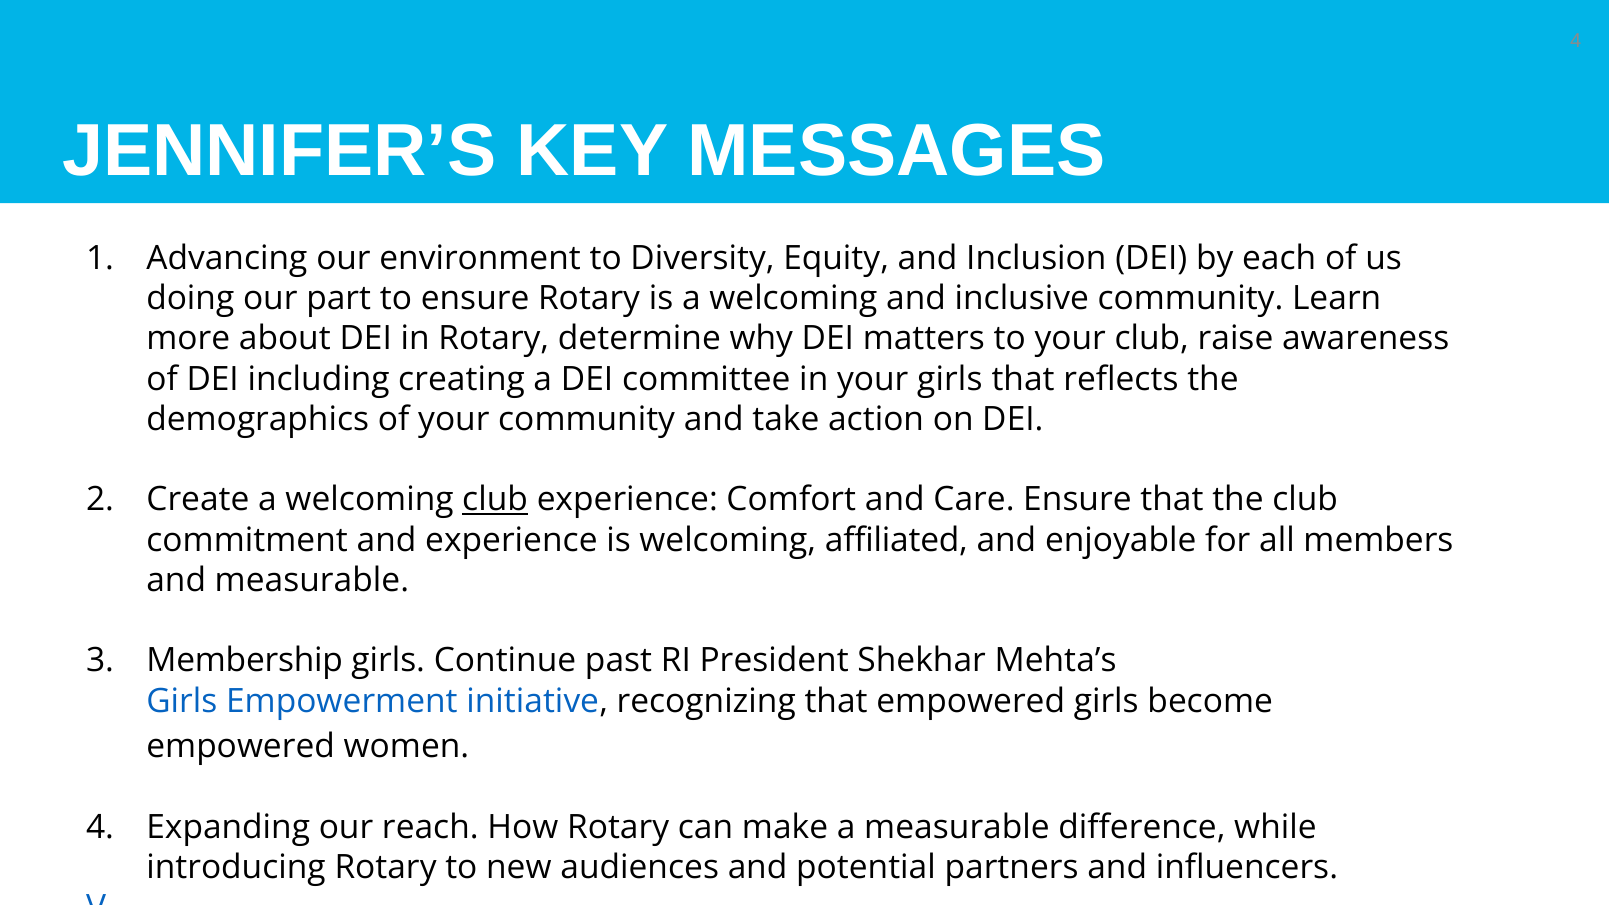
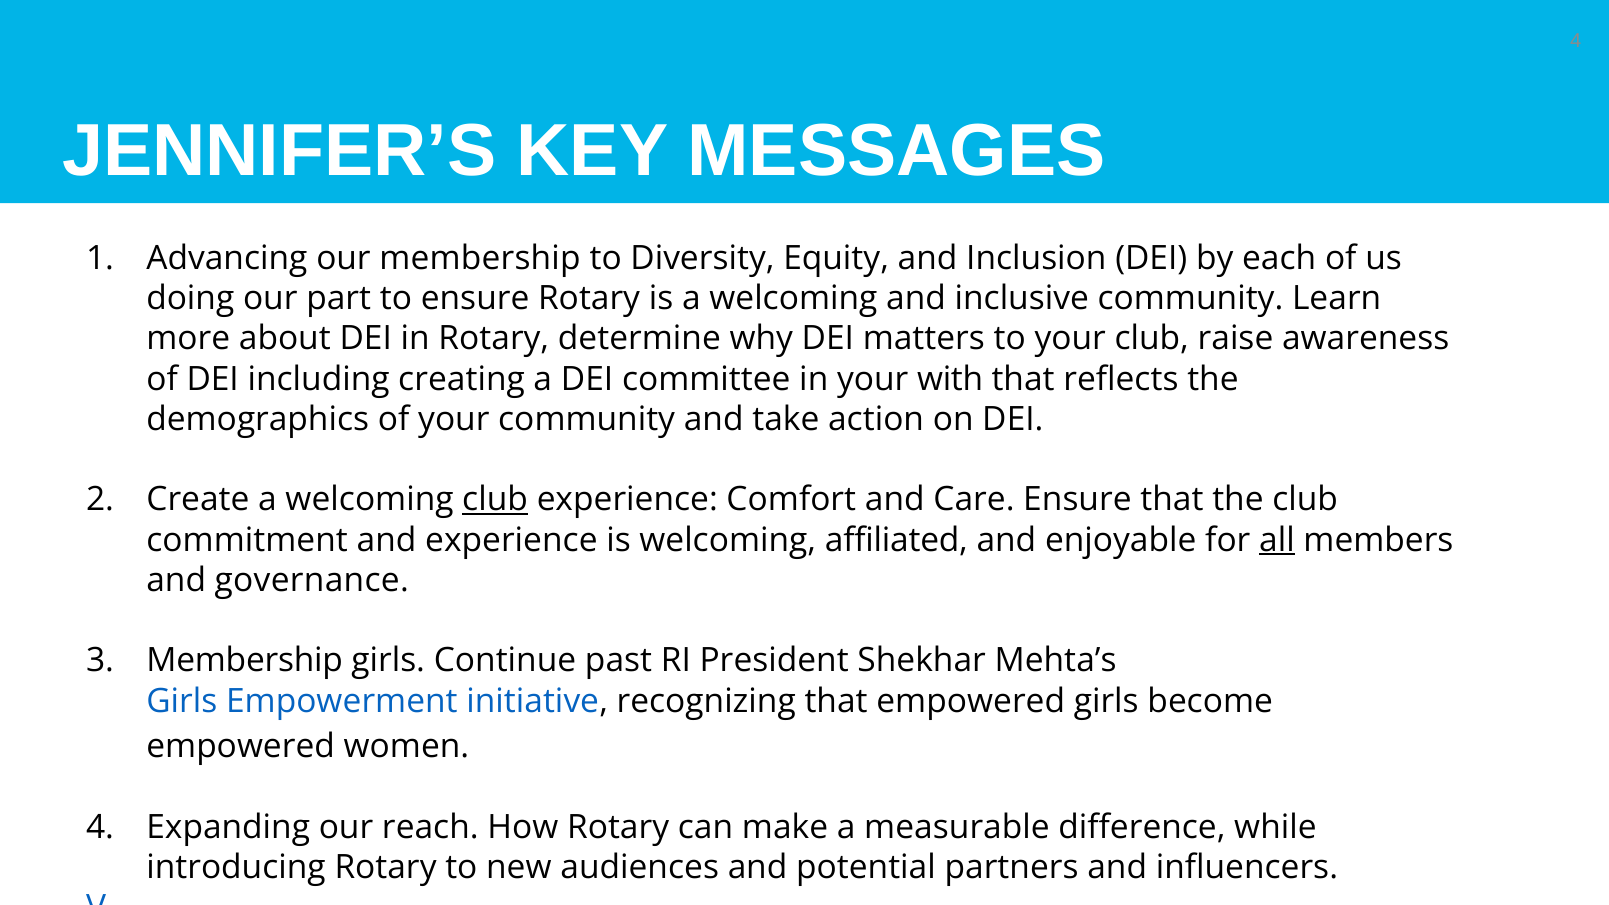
our environment: environment -> membership
your girls: girls -> with
all underline: none -> present
and measurable: measurable -> governance
